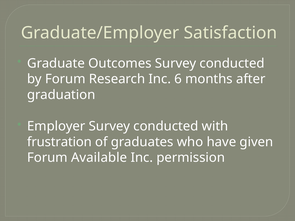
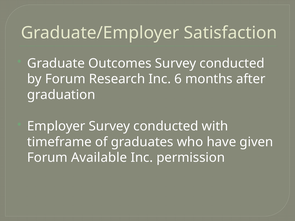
frustration: frustration -> timeframe
